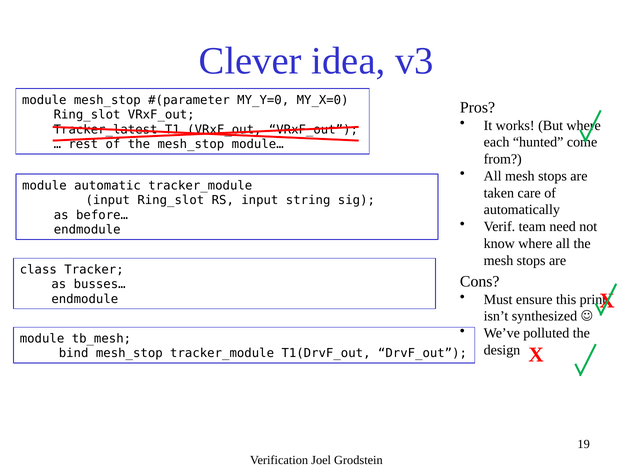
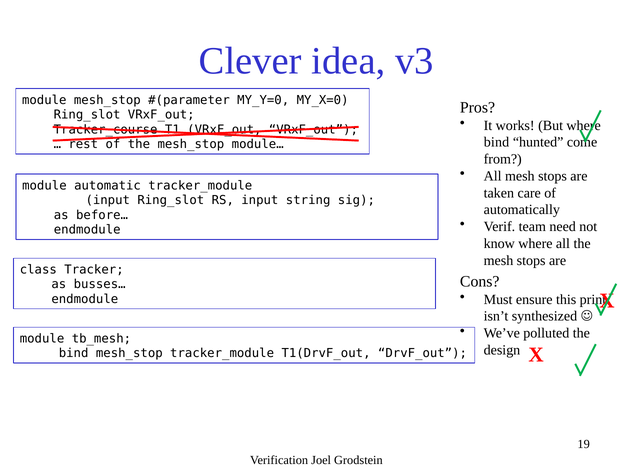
Tracker_latest: Tracker_latest -> Tracker_course
each at (497, 142): each -> bind
